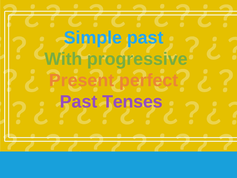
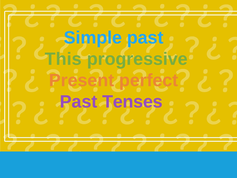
With: With -> This
